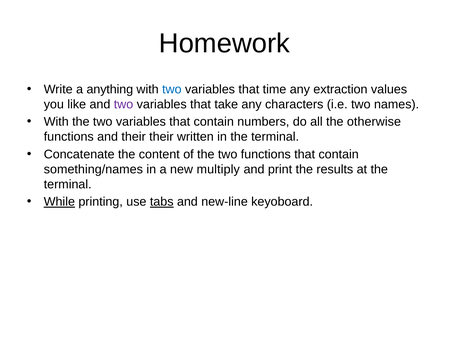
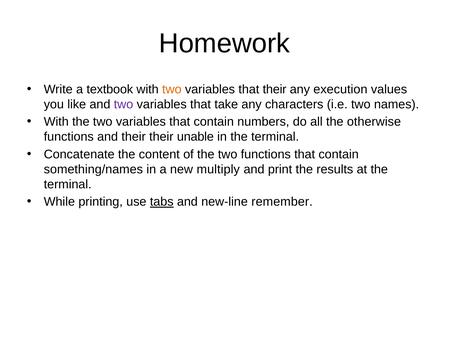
anything: anything -> textbook
two at (172, 89) colour: blue -> orange
that time: time -> their
extraction: extraction -> execution
written: written -> unable
While underline: present -> none
keyoboard: keyoboard -> remember
